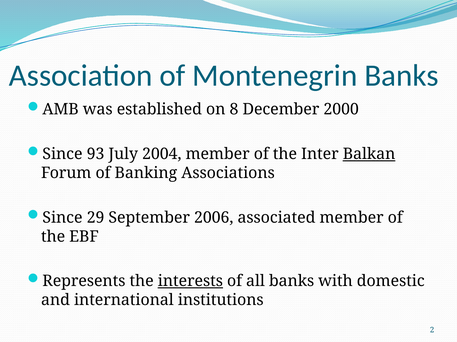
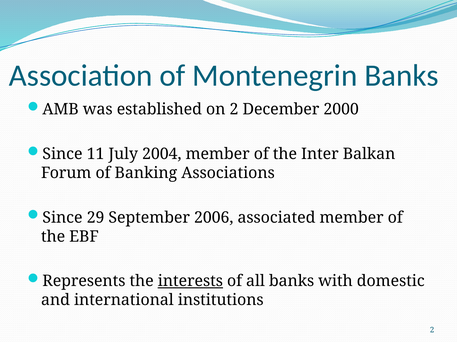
on 8: 8 -> 2
93: 93 -> 11
Balkan underline: present -> none
